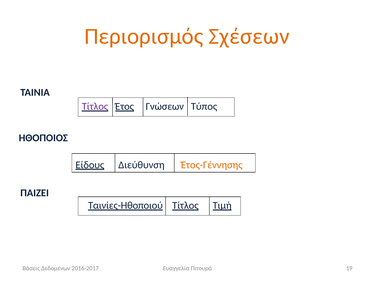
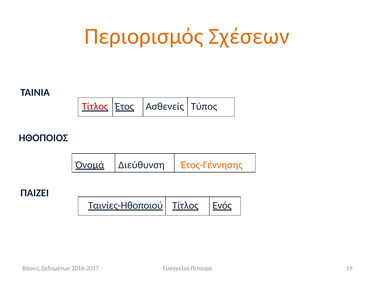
Τίτλος at (95, 107) colour: purple -> red
Γνώσεων: Γνώσεων -> Ασθενείς
Είδους: Είδους -> Όνομά
Τιμή: Τιμή -> Ενός
